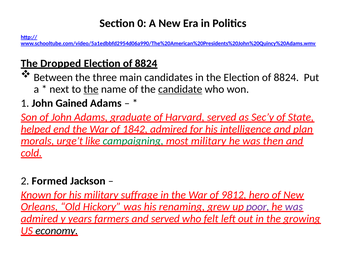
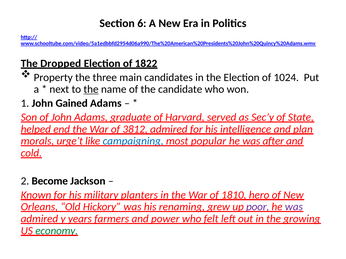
0: 0 -> 6
8824 at (146, 64): 8824 -> 1822
Between: Between -> Property
the Election of 8824: 8824 -> 1024
candidate underline: present -> none
1842: 1842 -> 3812
campaigning colour: green -> blue
most military: military -> popular
then: then -> after
Formed: Formed -> Become
suffrage: suffrage -> planters
9812: 9812 -> 1810
and served: served -> power
economy colour: black -> green
